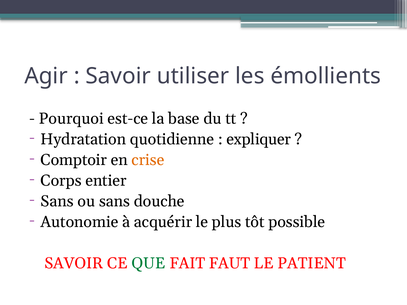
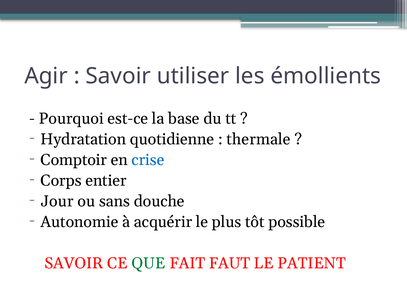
expliquer: expliquer -> thermale
crise colour: orange -> blue
Sans at (57, 201): Sans -> Jour
